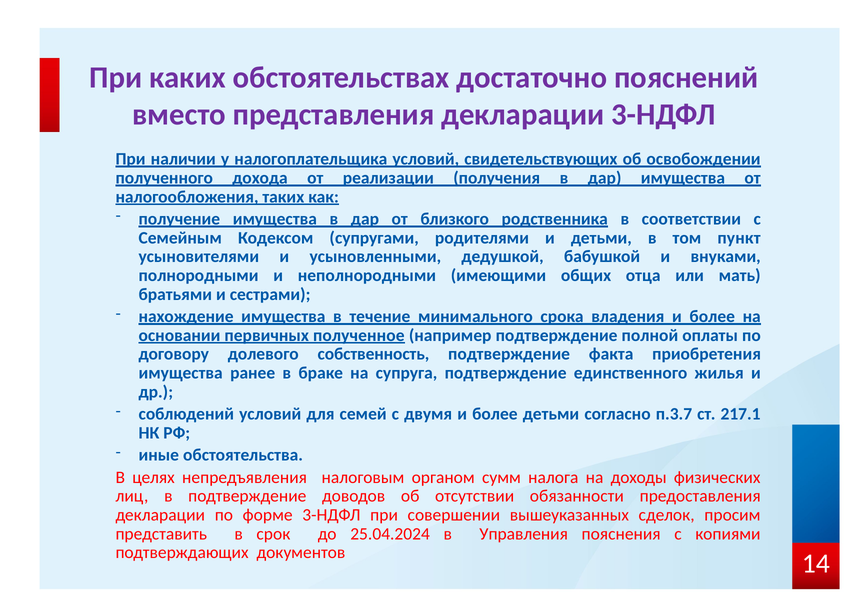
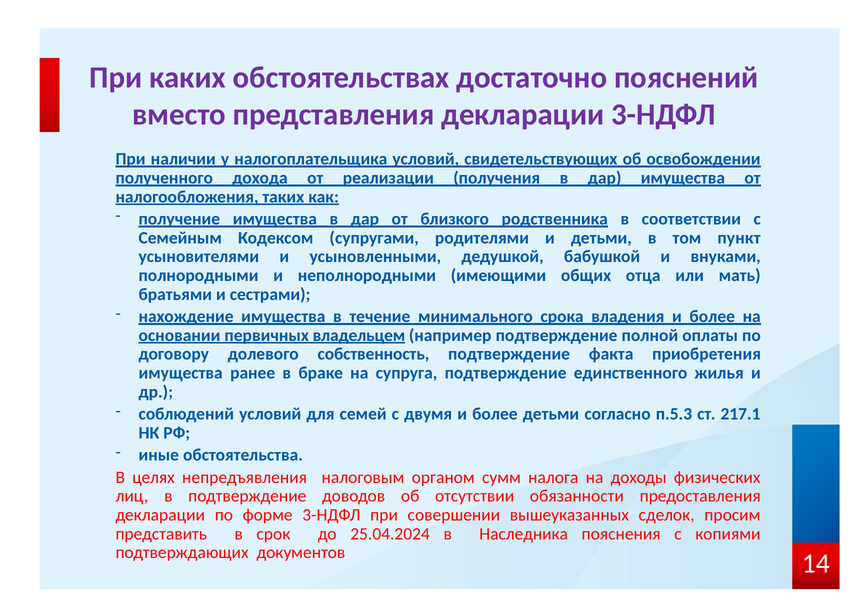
полученное: полученное -> владельцем
п.3.7: п.3.7 -> п.5.3
Управления: Управления -> Наследника
